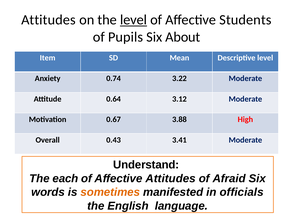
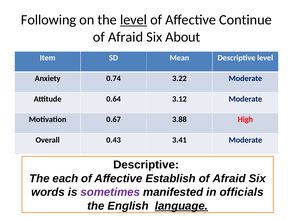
Attitudes at (48, 20): Attitudes -> Following
Students: Students -> Continue
Pupils at (126, 37): Pupils -> Afraid
Understand at (146, 165): Understand -> Descriptive
Affective Attitudes: Attitudes -> Establish
sometimes colour: orange -> purple
language underline: none -> present
